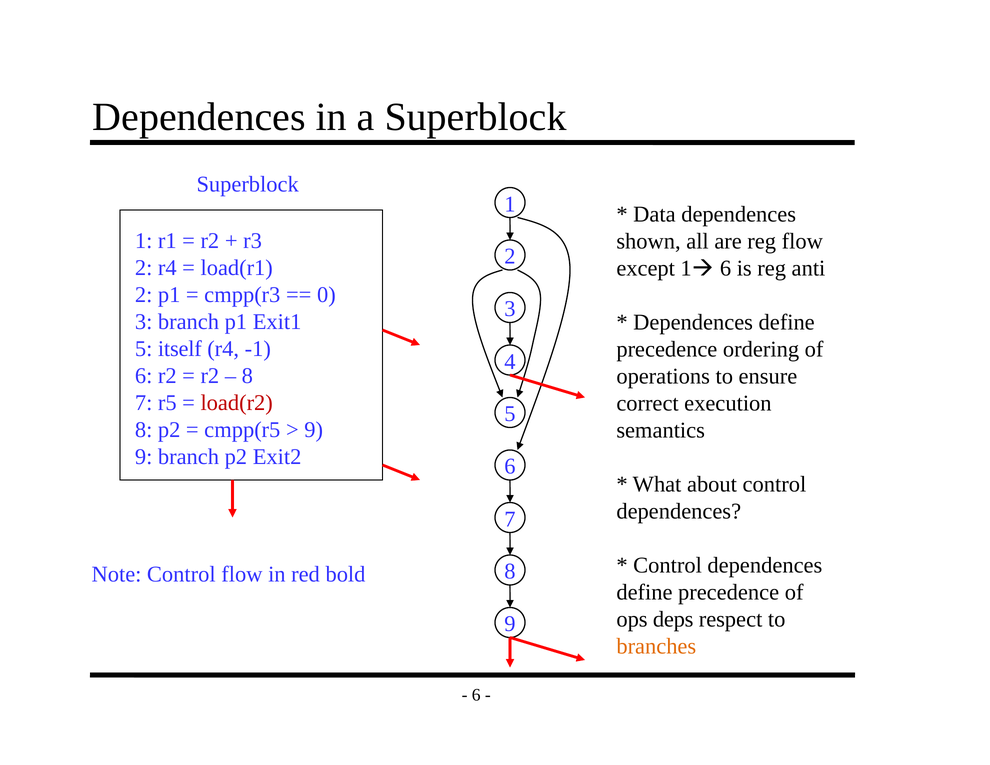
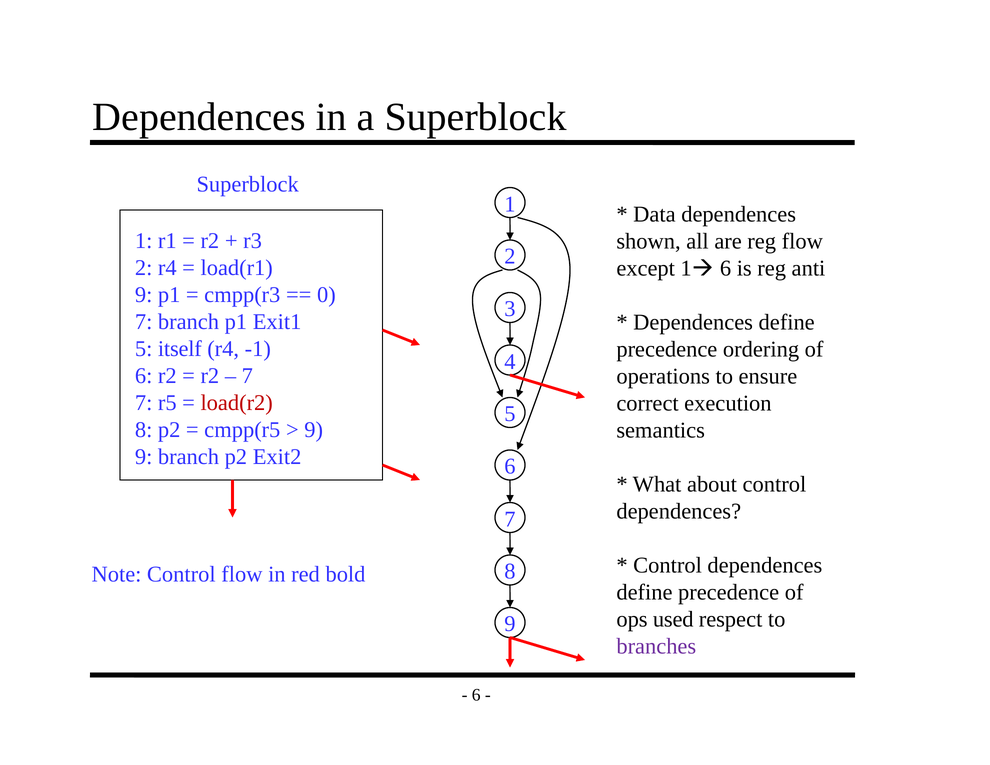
2 at (144, 295): 2 -> 9
3 at (144, 322): 3 -> 7
8 at (247, 376): 8 -> 7
deps: deps -> used
branches colour: orange -> purple
